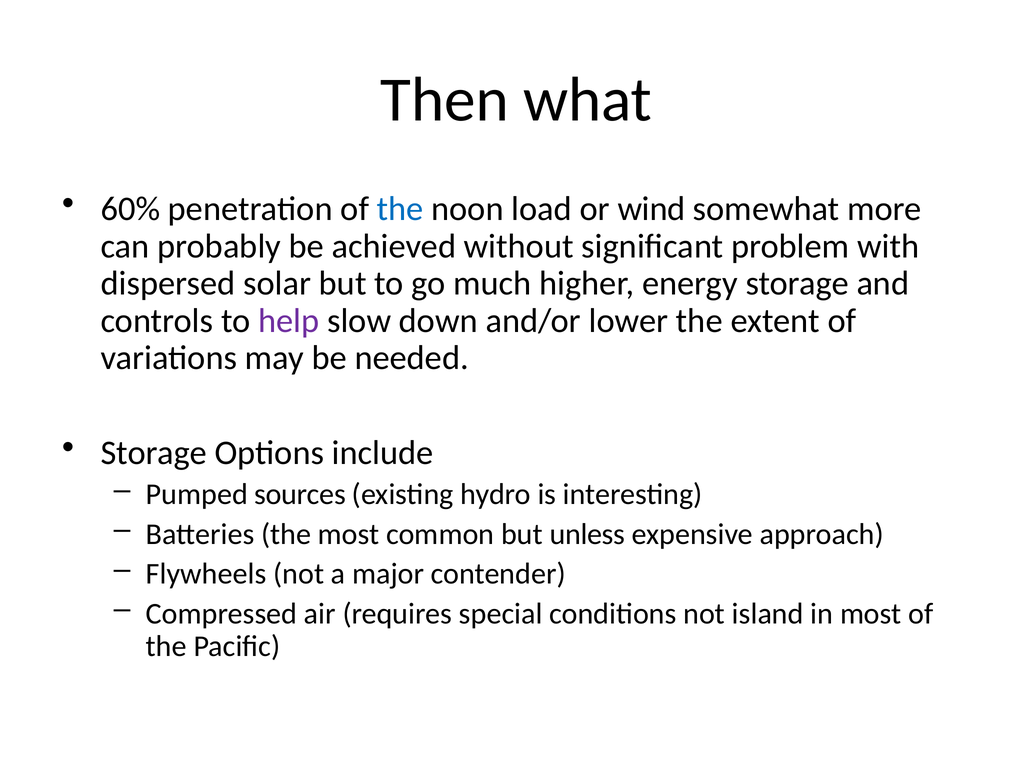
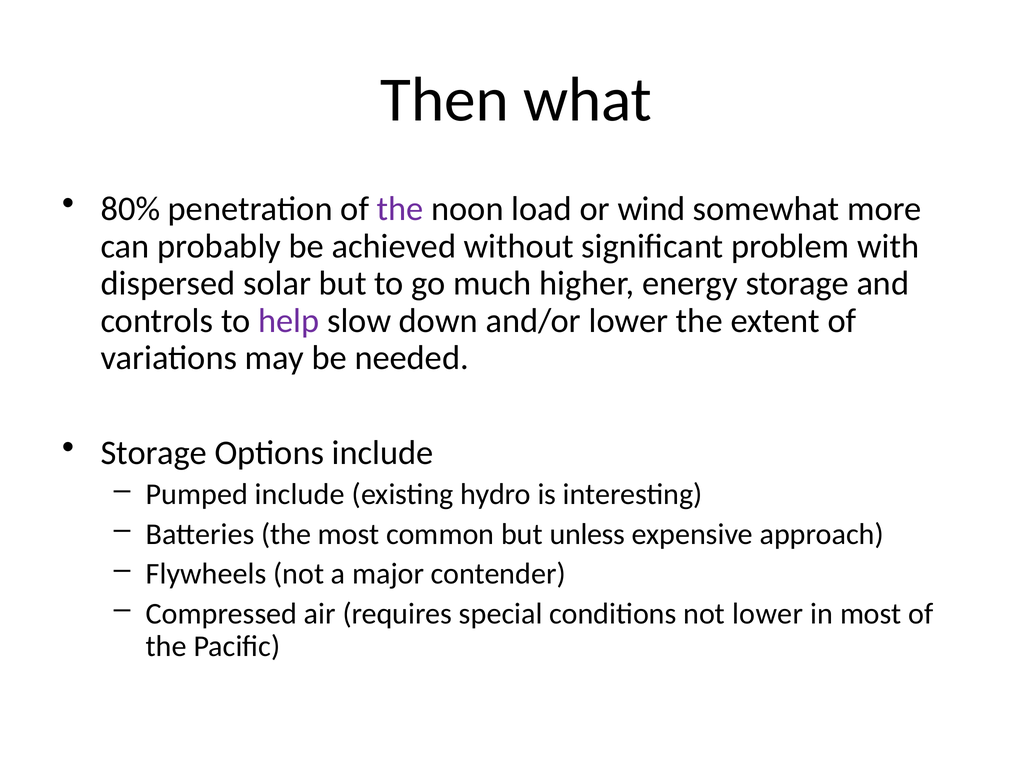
60%: 60% -> 80%
the at (400, 209) colour: blue -> purple
Pumped sources: sources -> include
not island: island -> lower
